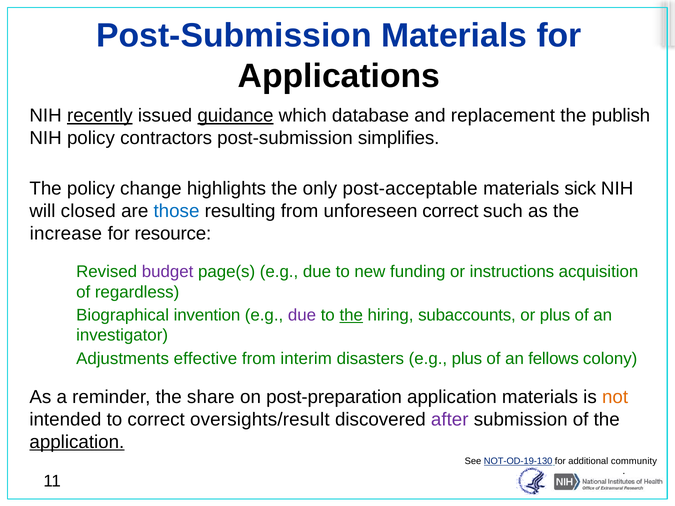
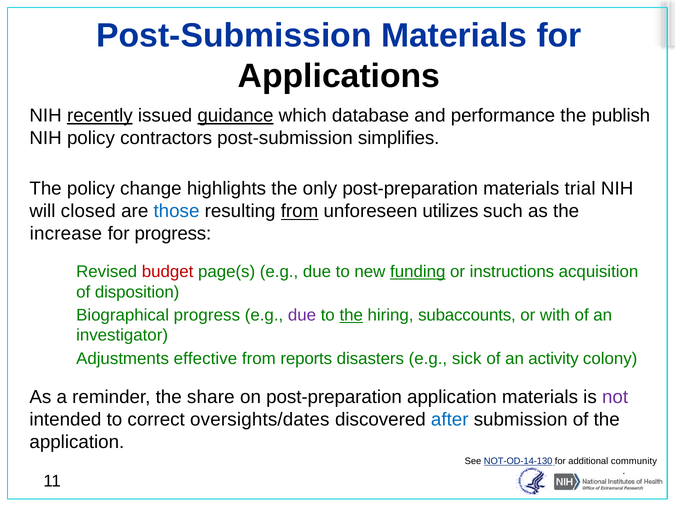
replacement: replacement -> performance
only post-acceptable: post-acceptable -> post-preparation
sick: sick -> trial
from at (300, 211) underline: none -> present
unforeseen correct: correct -> utilizes
for resource: resource -> progress
budget colour: purple -> red
funding underline: none -> present
regardless: regardless -> disposition
invention at (207, 315): invention -> progress
or plus: plus -> with
interim: interim -> reports
e.g plus: plus -> sick
fellows: fellows -> activity
not colour: orange -> purple
oversights/result: oversights/result -> oversights/dates
after colour: purple -> blue
application at (77, 442) underline: present -> none
NOT-OD-19-130: NOT-OD-19-130 -> NOT-OD-14-130
